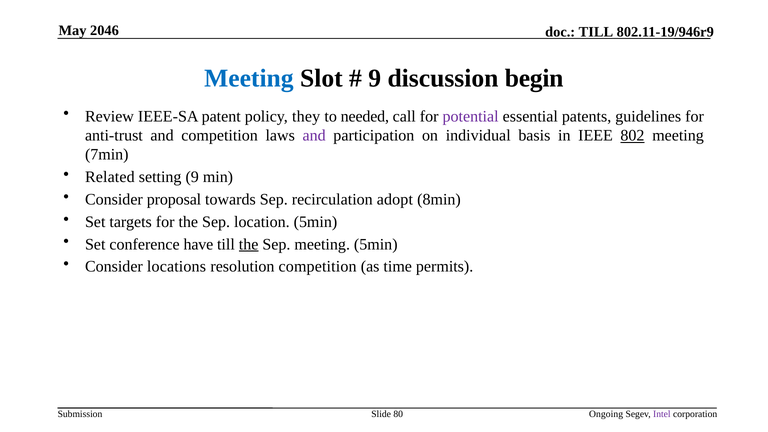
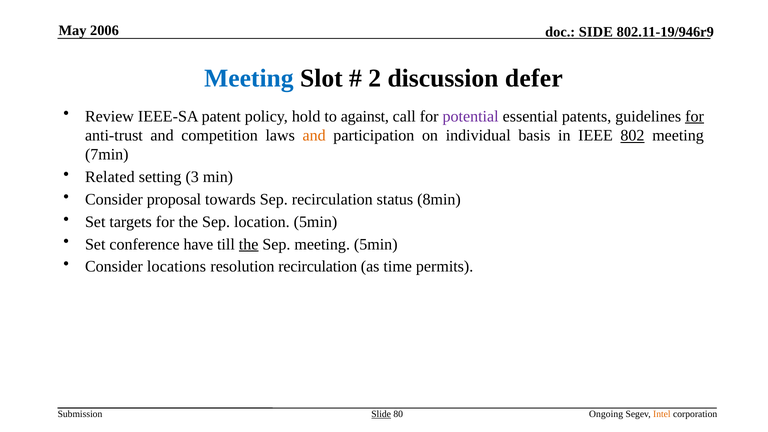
2046: 2046 -> 2006
TILL at (596, 32): TILL -> SIDE
9 at (375, 79): 9 -> 2
begin: begin -> defer
they: they -> hold
needed: needed -> against
for at (695, 116) underline: none -> present
and at (314, 135) colour: purple -> orange
setting 9: 9 -> 3
adopt: adopt -> status
resolution competition: competition -> recirculation
Slide underline: none -> present
Intel colour: purple -> orange
